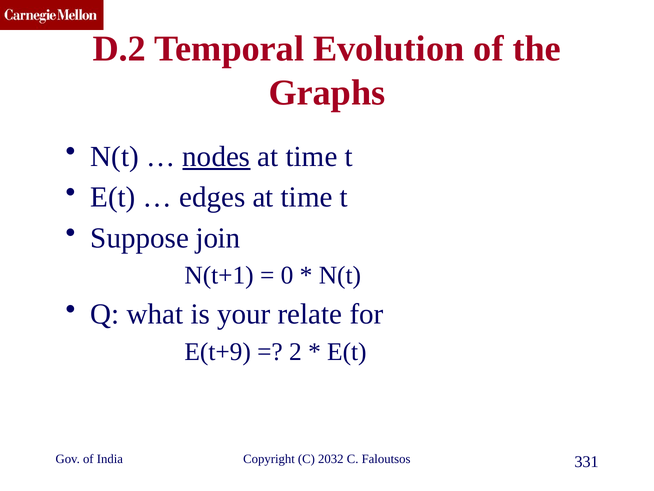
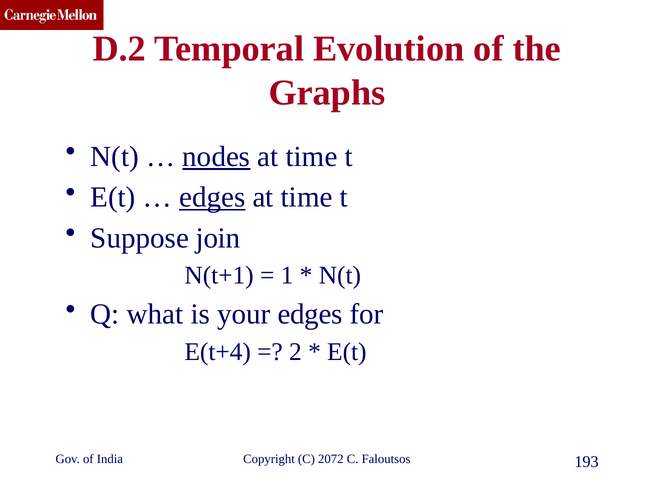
edges at (212, 197) underline: none -> present
0: 0 -> 1
your relate: relate -> edges
E(t+9: E(t+9 -> E(t+4
2032: 2032 -> 2072
331: 331 -> 193
